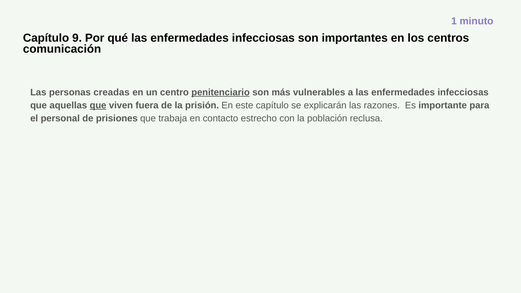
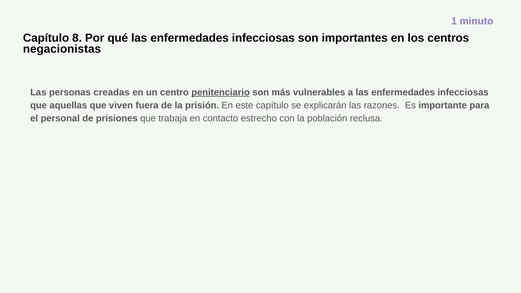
9: 9 -> 8
comunicación: comunicación -> negacionistas
que at (98, 105) underline: present -> none
